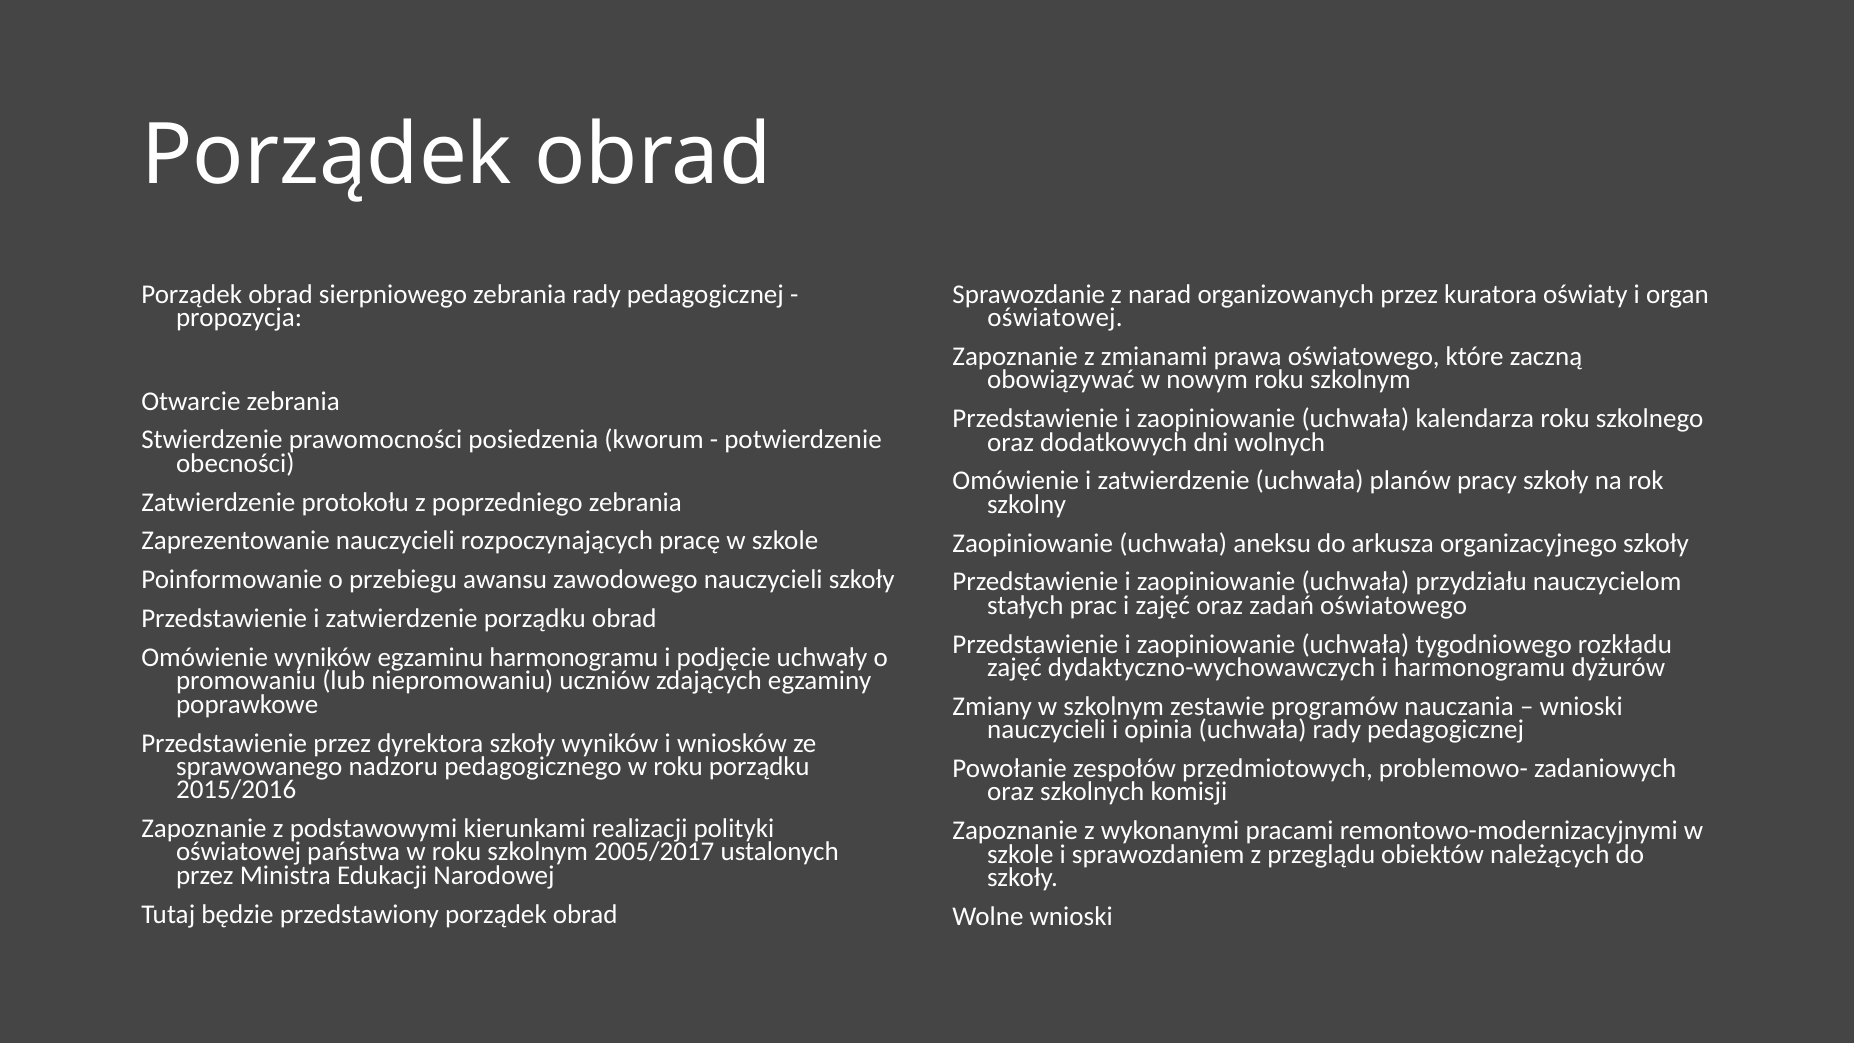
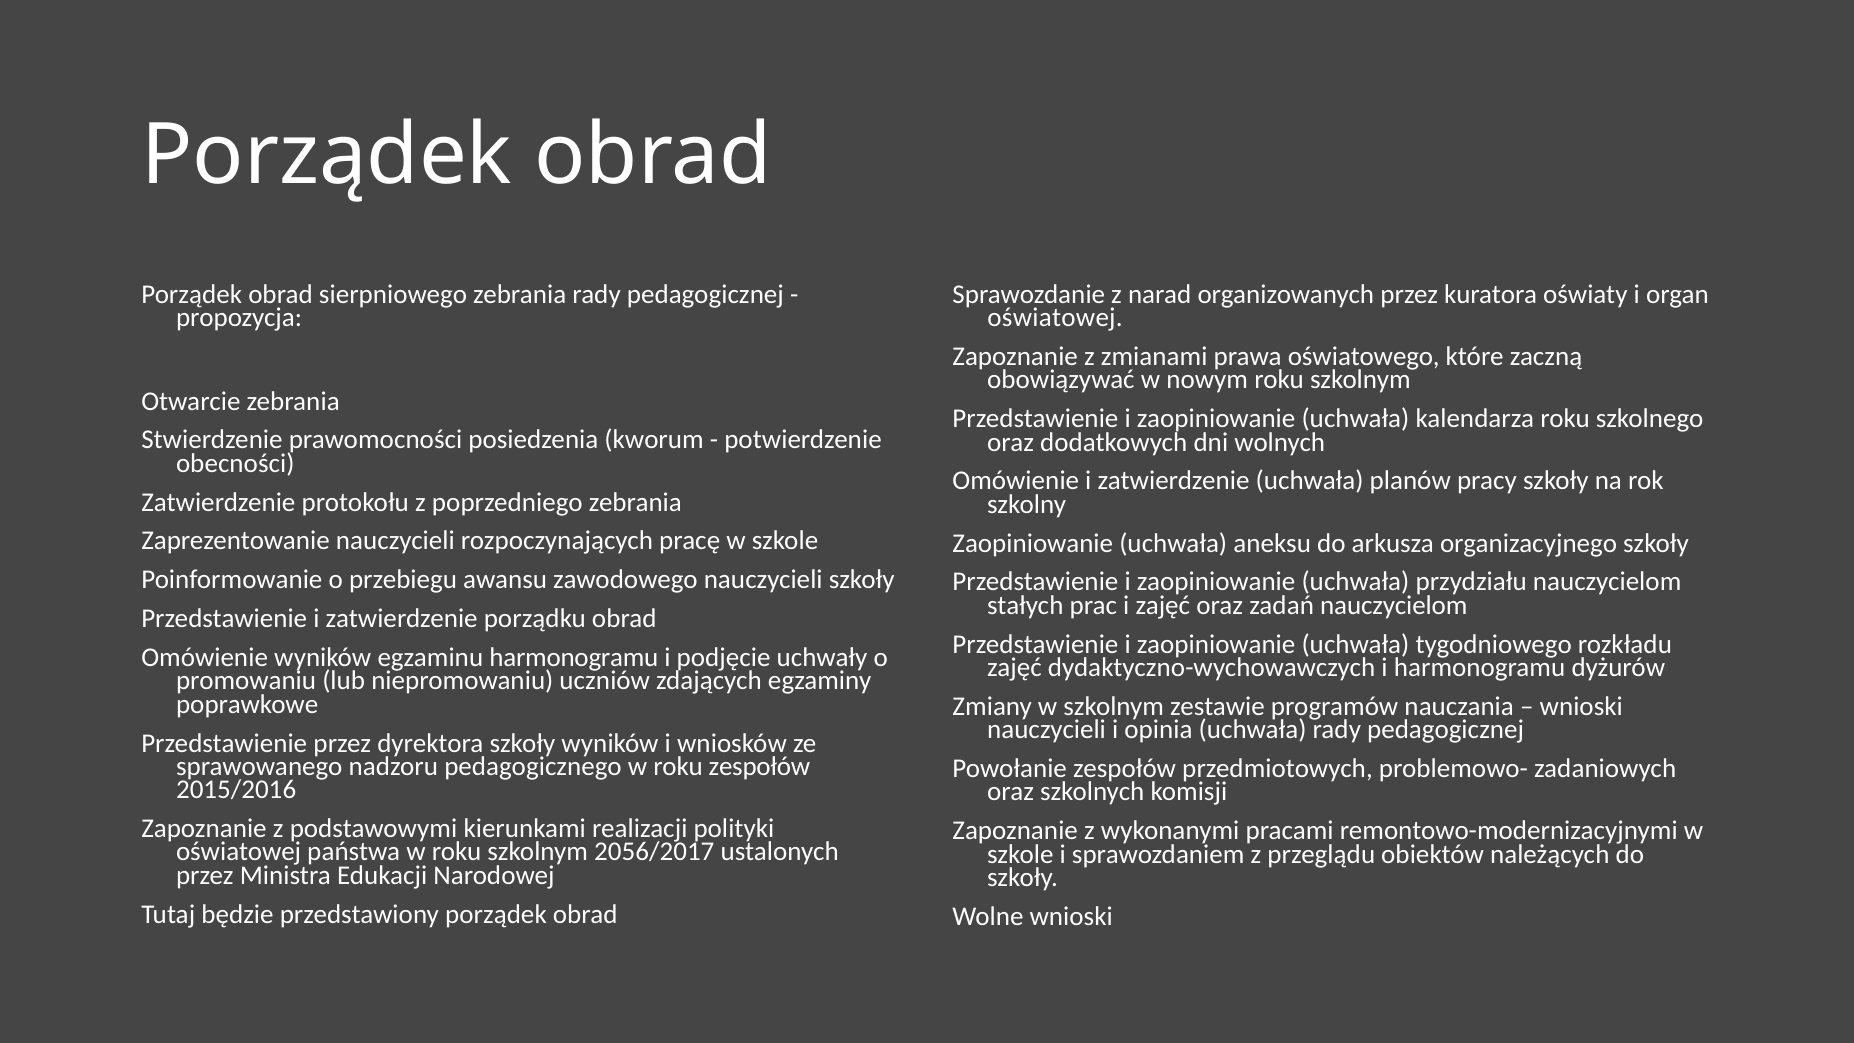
zadań oświatowego: oświatowego -> nauczycielom
roku porządku: porządku -> zespołów
2005/2017: 2005/2017 -> 2056/2017
